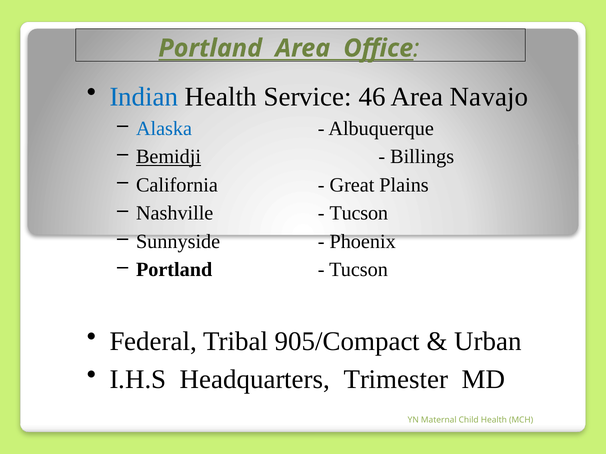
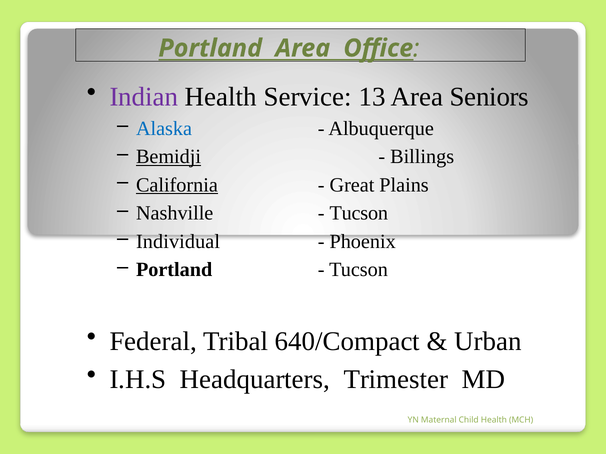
Indian colour: blue -> purple
46: 46 -> 13
Navajo: Navajo -> Seniors
California underline: none -> present
Sunnyside: Sunnyside -> Individual
905/Compact: 905/Compact -> 640/Compact
